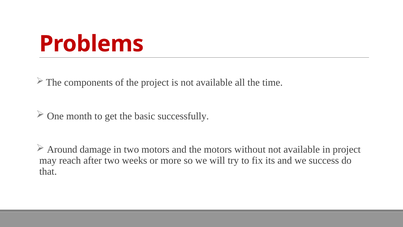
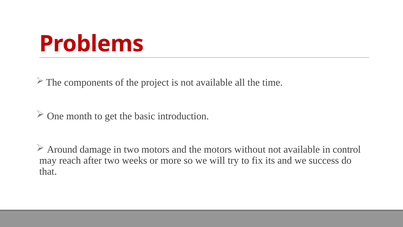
successfully: successfully -> introduction
in project: project -> control
